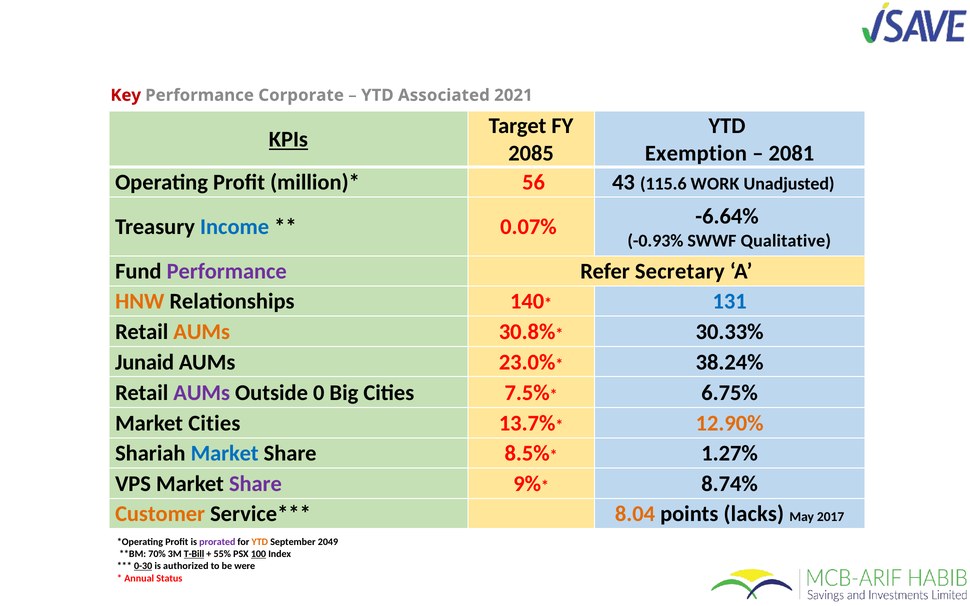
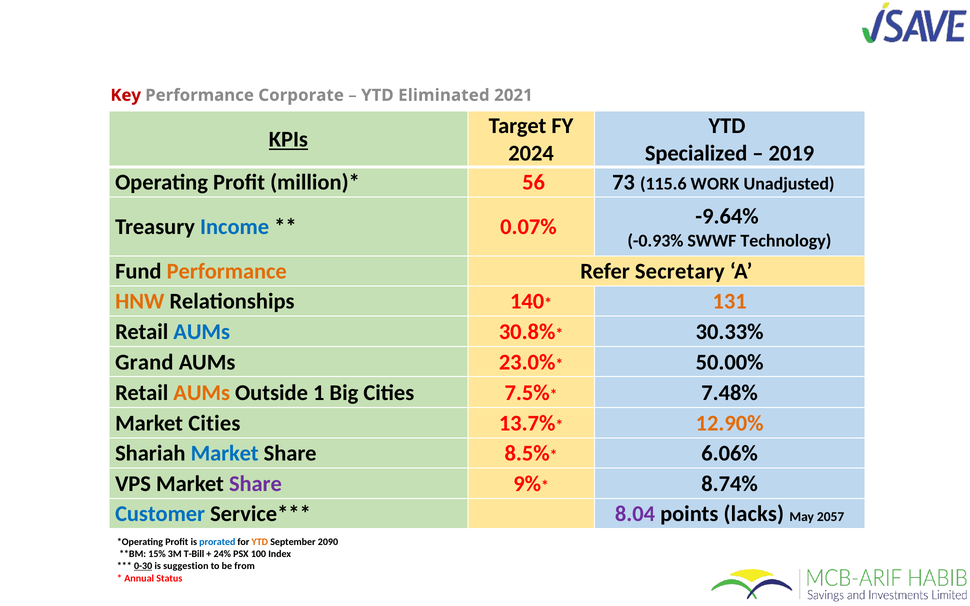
Associated: Associated -> Eliminated
2085: 2085 -> 2024
Exemption: Exemption -> Specialized
2081: 2081 -> 2019
43: 43 -> 73
-6.64%: -6.64% -> -9.64%
Qualitative: Qualitative -> Technology
Performance at (227, 272) colour: purple -> orange
131 colour: blue -> orange
AUMs at (202, 332) colour: orange -> blue
Junaid: Junaid -> Grand
38.24%: 38.24% -> 50.00%
AUMs at (202, 393) colour: purple -> orange
0: 0 -> 1
6.75%: 6.75% -> 7.48%
1.27%: 1.27% -> 6.06%
Customer colour: orange -> blue
8.04 colour: orange -> purple
2017: 2017 -> 2057
prorated colour: purple -> blue
2049: 2049 -> 2090
70%: 70% -> 15%
T-Bill underline: present -> none
55%: 55% -> 24%
100 underline: present -> none
authorized: authorized -> suggestion
were: were -> from
